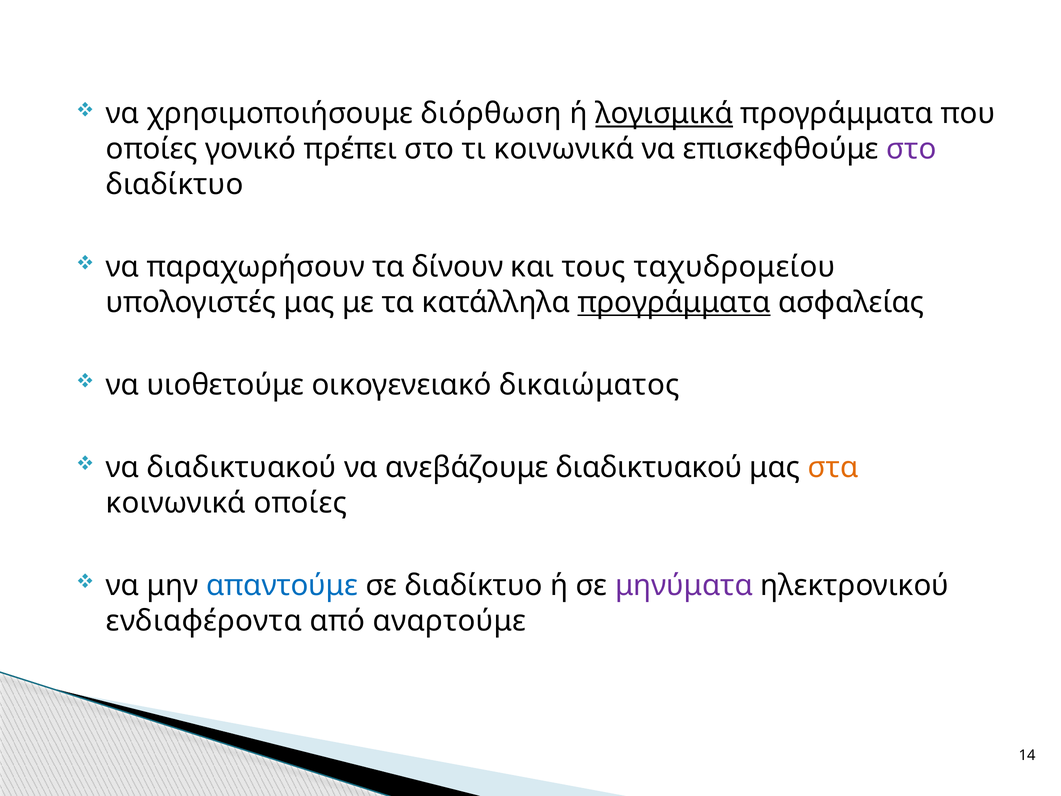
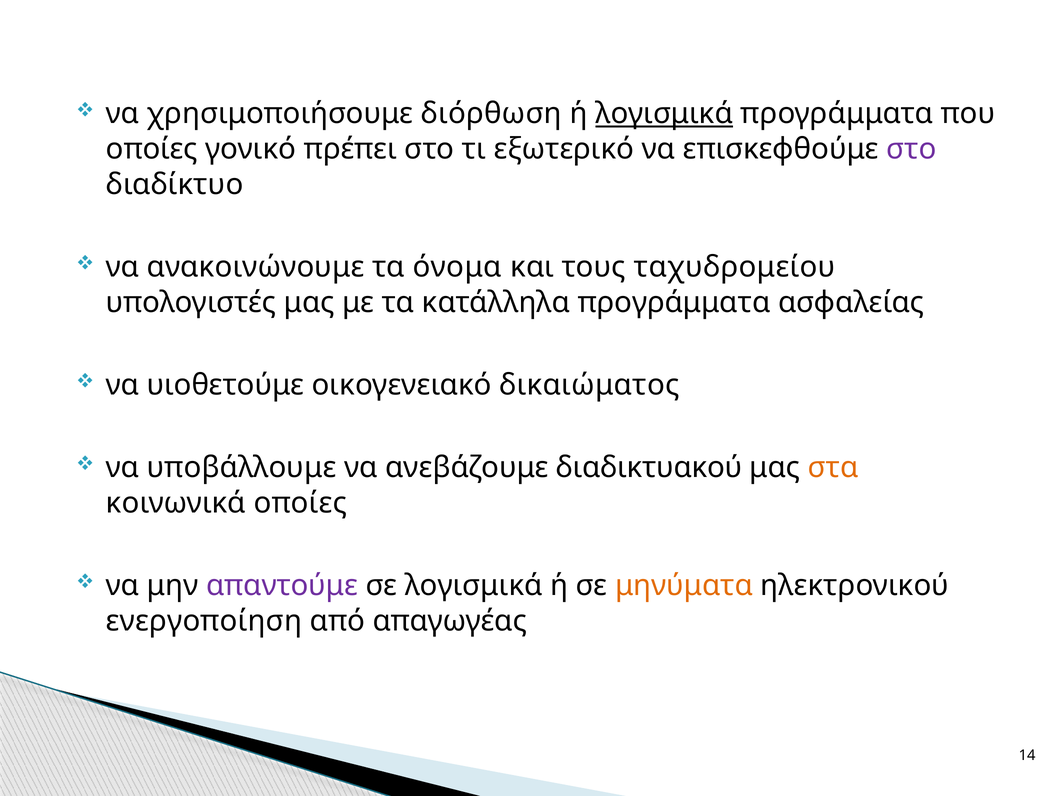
τι κοινωνικά: κοινωνικά -> εξωτερικό
παραχωρήσουν: παραχωρήσουν -> ανακοινώνουμε
δίνουν: δίνουν -> όνομα
προγράμματα at (674, 302) underline: present -> none
να διαδικτυακού: διαδικτυακού -> υποβάλλουμε
απαντούμε colour: blue -> purple
σε διαδίκτυο: διαδίκτυο -> λογισμικά
μηνύματα colour: purple -> orange
ενδιαφέροντα: ενδιαφέροντα -> ενεργοποίηση
αναρτούμε: αναρτούμε -> απαγωγέας
